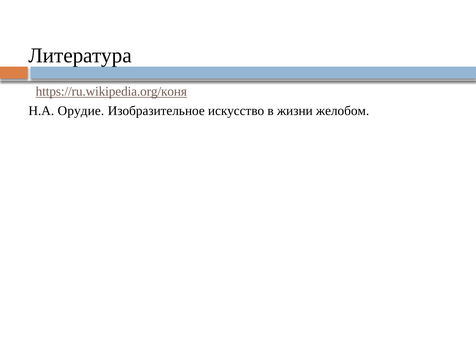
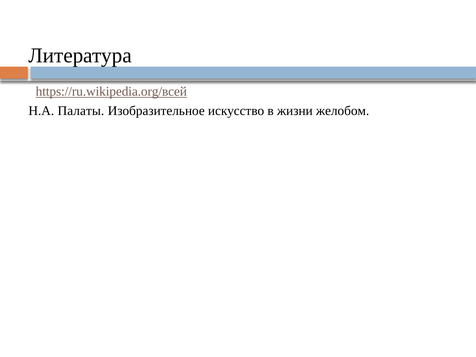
https://ru.wikipedia.org/коня: https://ru.wikipedia.org/коня -> https://ru.wikipedia.org/всей
Орудие: Орудие -> Палаты
